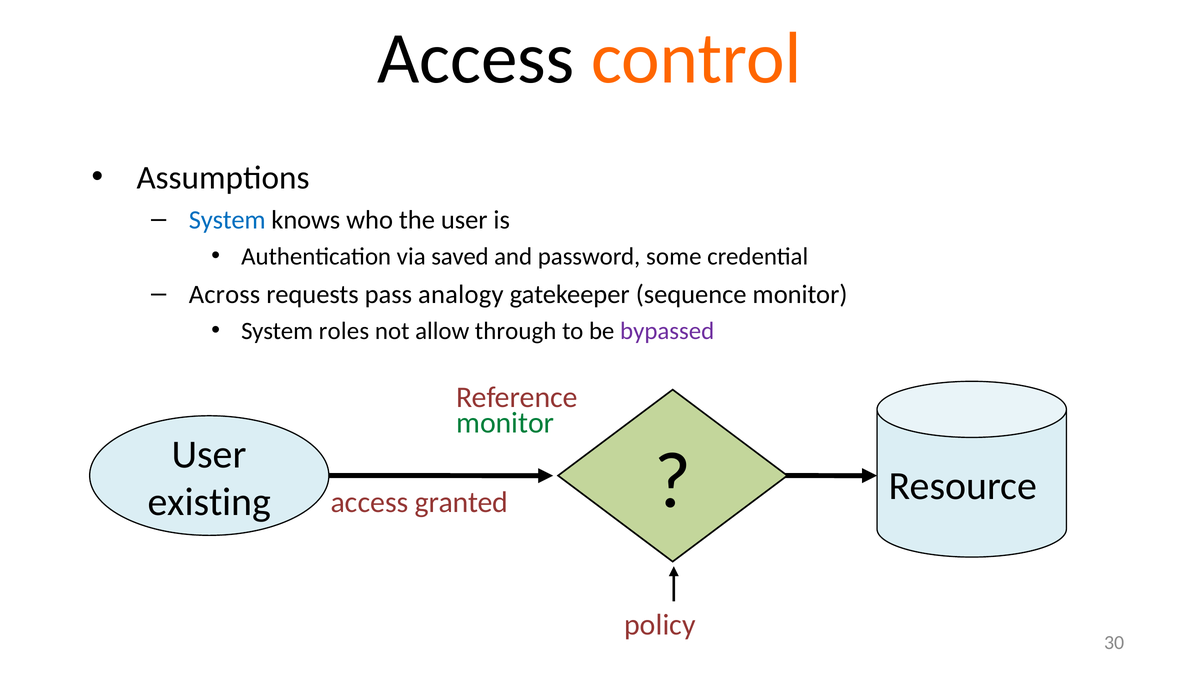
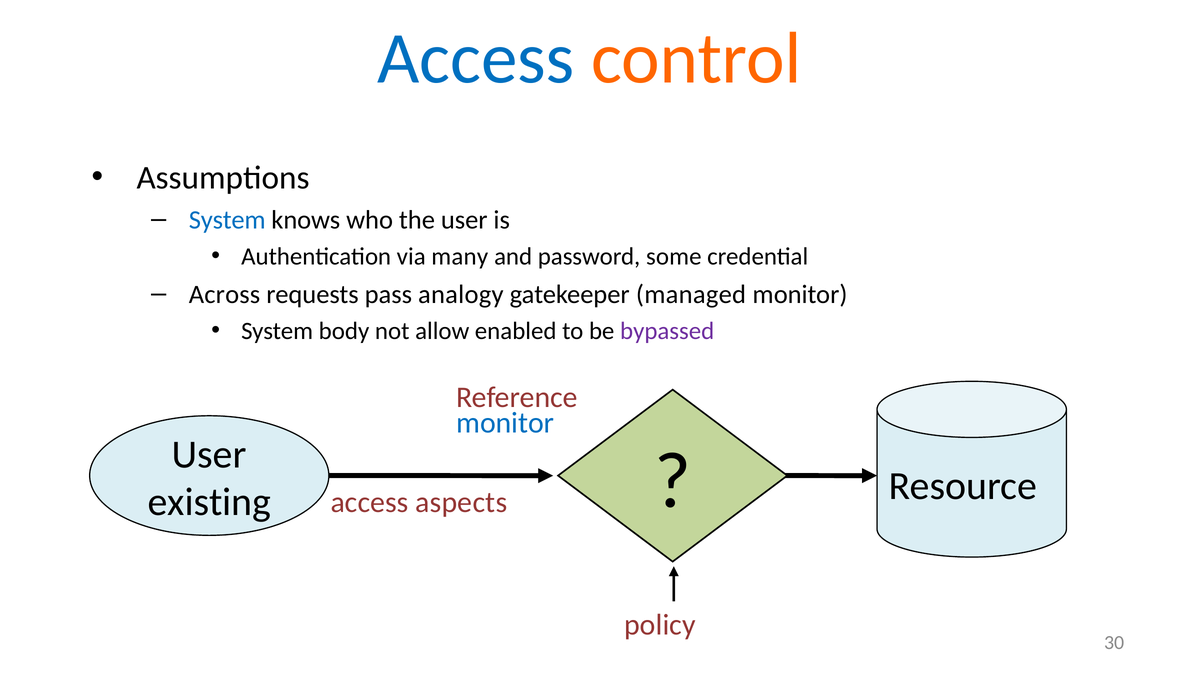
Access at (476, 59) colour: black -> blue
saved: saved -> many
sequence: sequence -> managed
roles: roles -> body
through: through -> enabled
monitor at (505, 423) colour: green -> blue
granted: granted -> aspects
